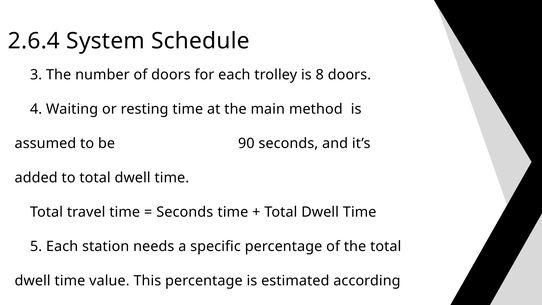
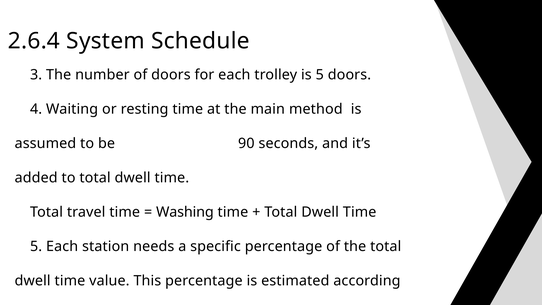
is 8: 8 -> 5
Seconds at (185, 212): Seconds -> Washing
